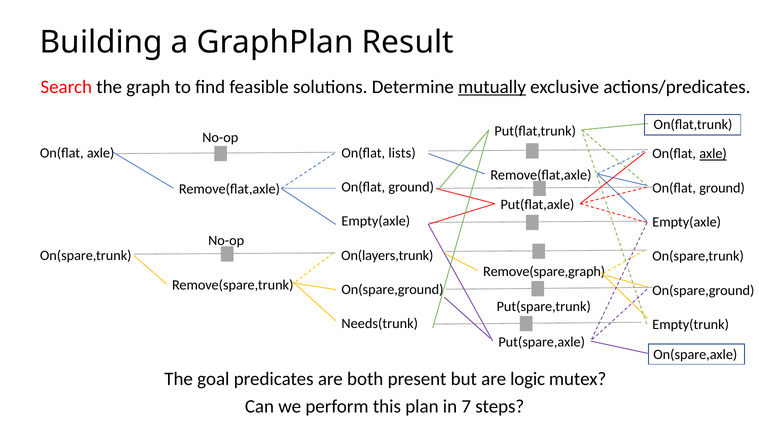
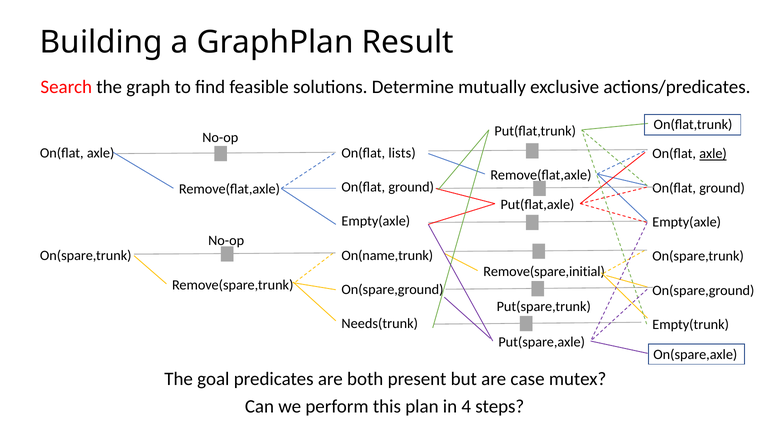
mutually underline: present -> none
On(layers,trunk: On(layers,trunk -> On(name,trunk
Remove(spare,graph: Remove(spare,graph -> Remove(spare,initial
logic: logic -> case
7: 7 -> 4
